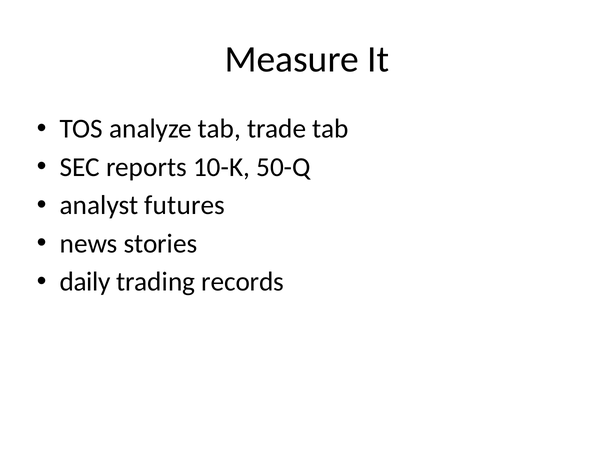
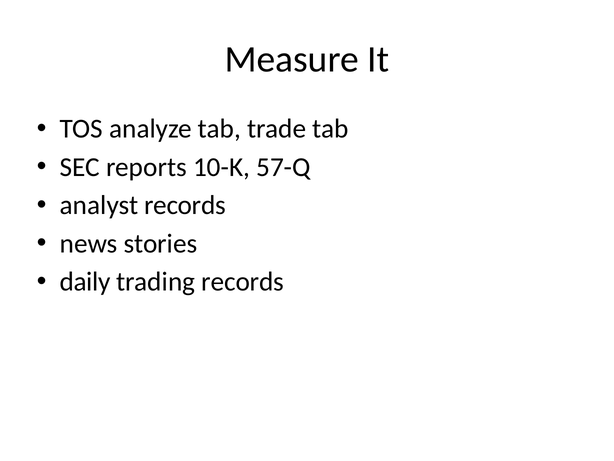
50-Q: 50-Q -> 57-Q
analyst futures: futures -> records
